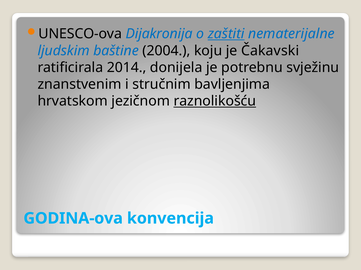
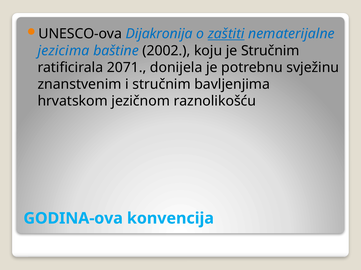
ljudskim: ljudskim -> jezicima
2004: 2004 -> 2002
je Čakavski: Čakavski -> Stručnim
2014: 2014 -> 2071
raznolikošću underline: present -> none
